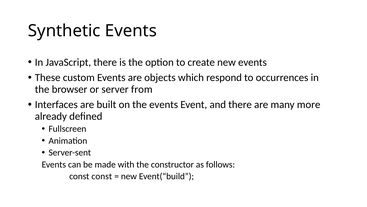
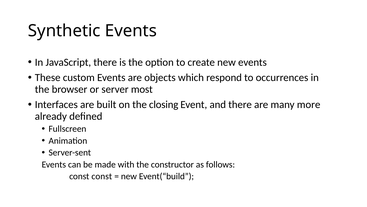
from: from -> most
the events: events -> closing
